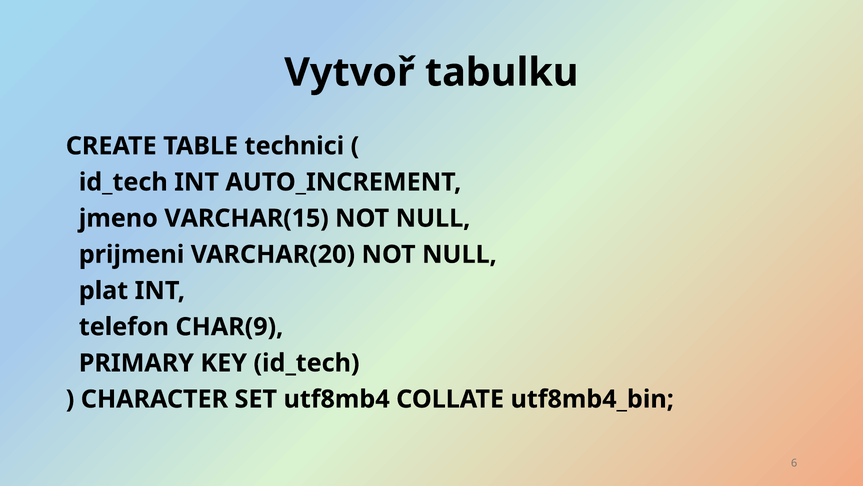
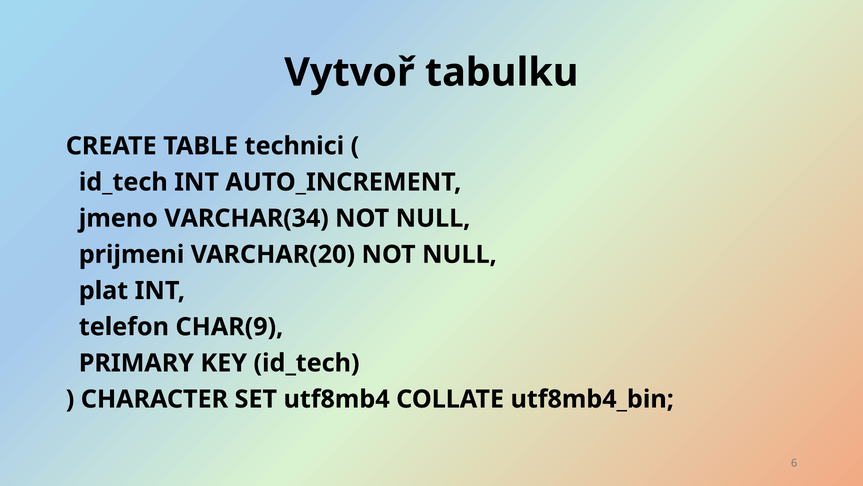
VARCHAR(15: VARCHAR(15 -> VARCHAR(34
